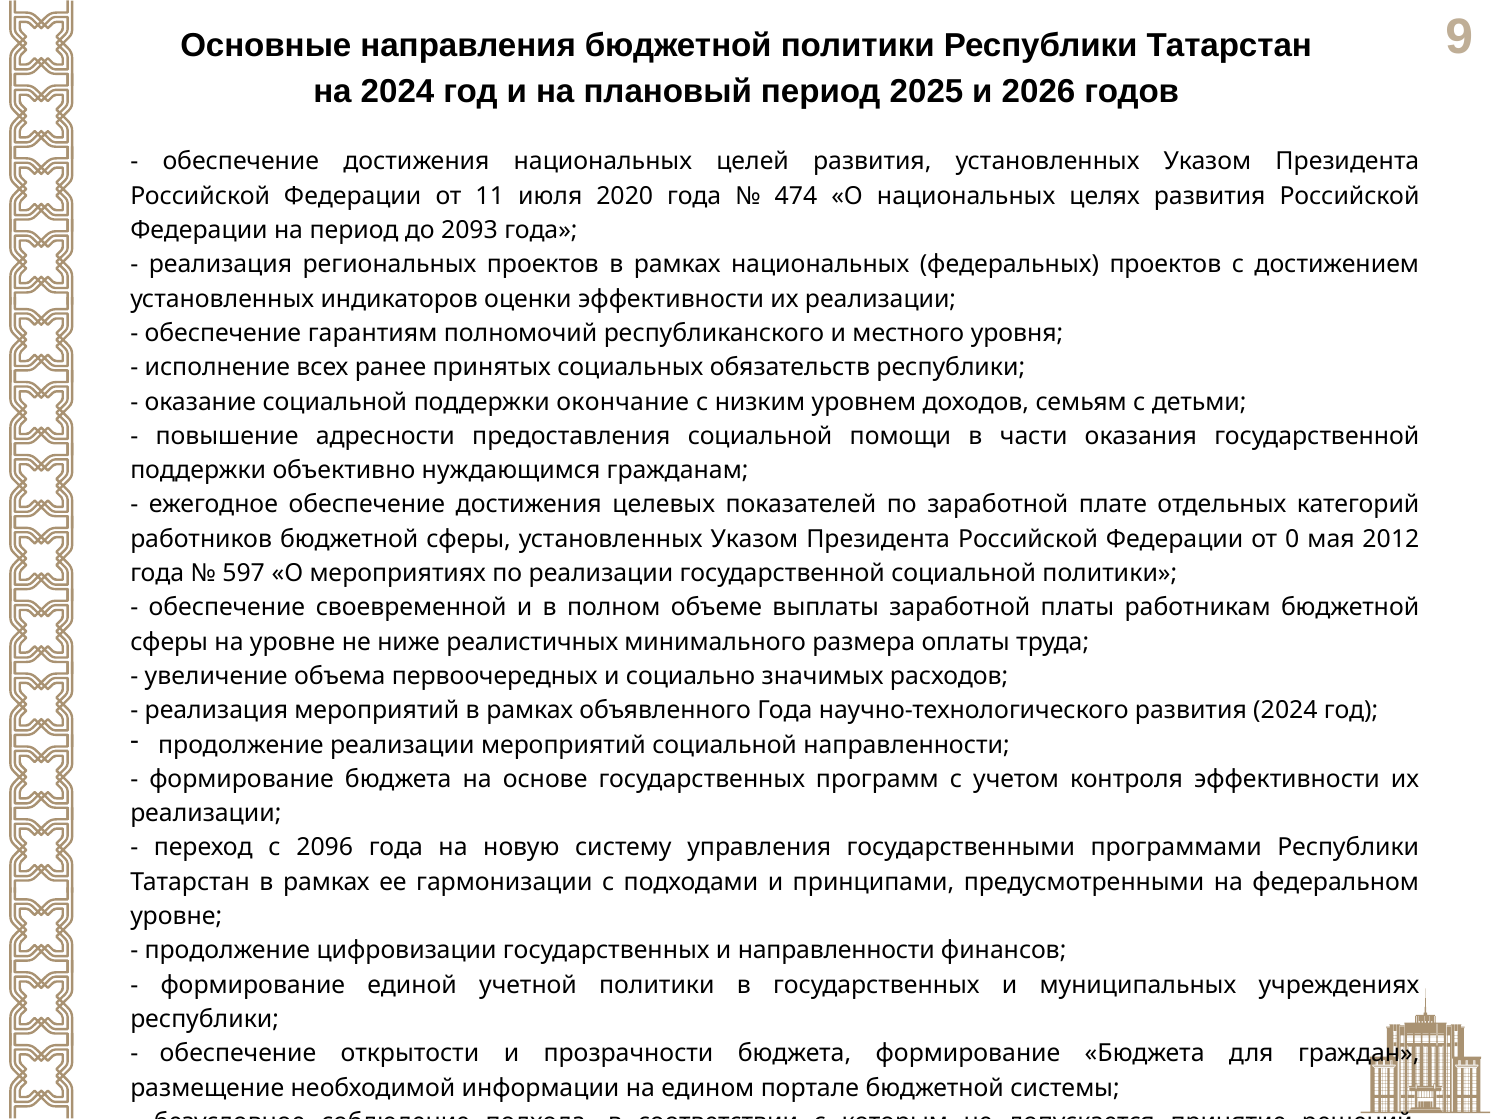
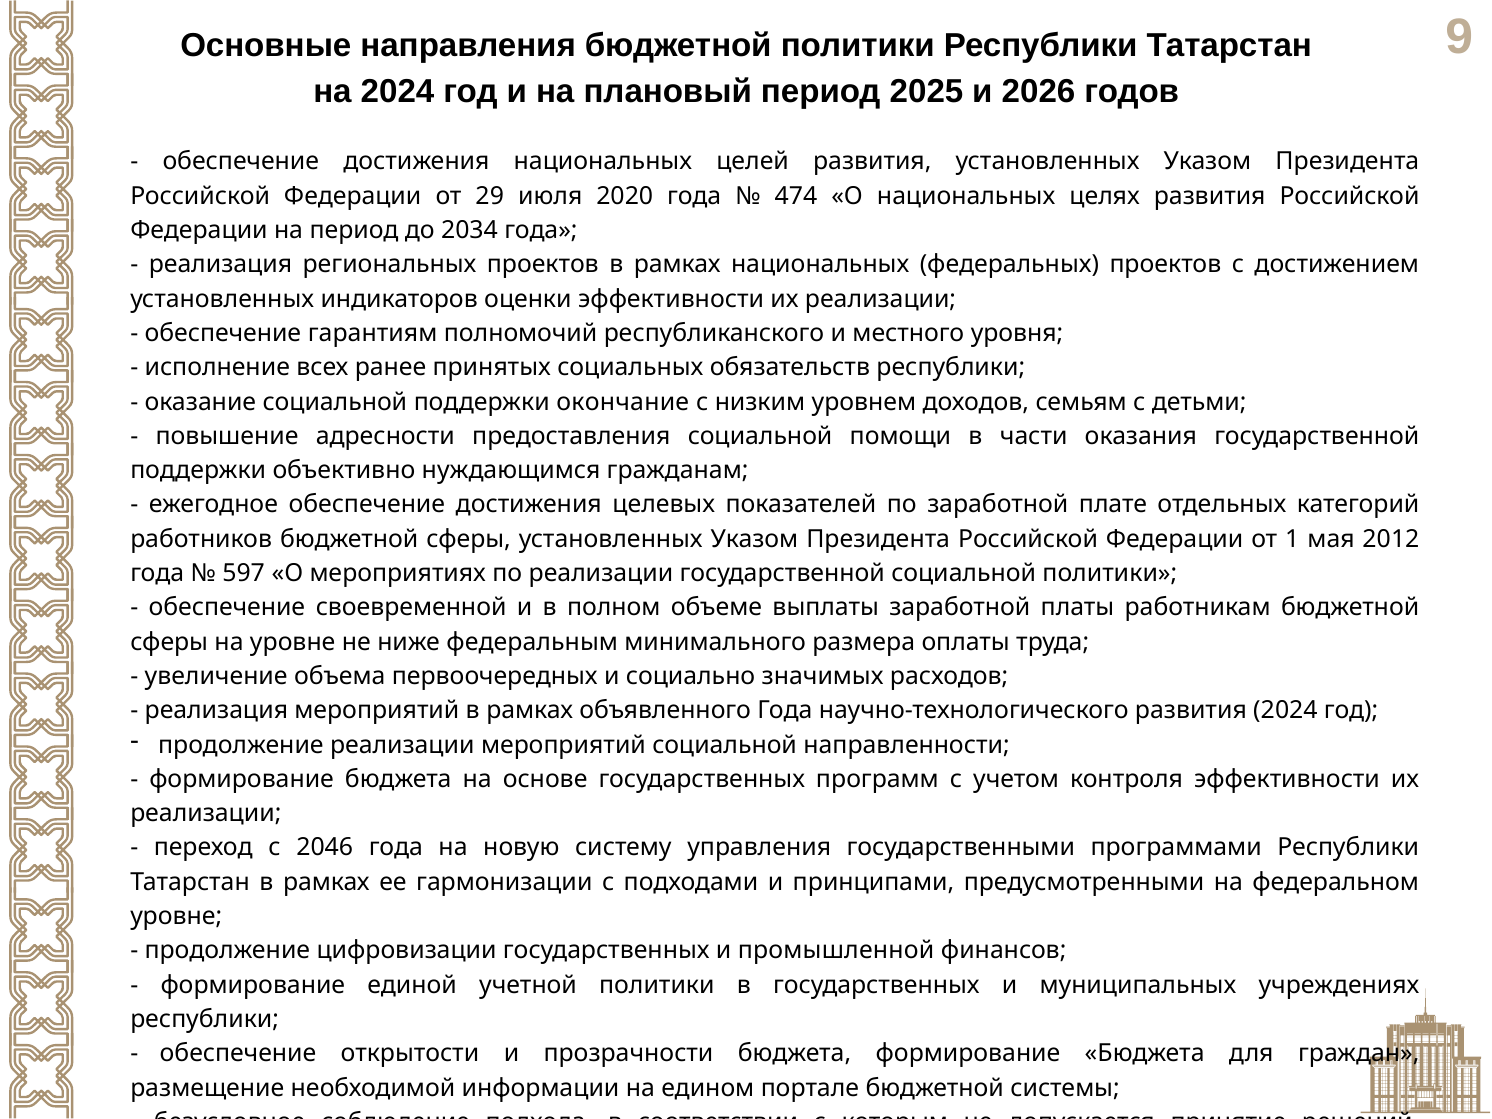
11: 11 -> 29
2093: 2093 -> 2034
0: 0 -> 1
реалистичных: реалистичных -> федеральным
2096: 2096 -> 2046
и направленности: направленности -> промышленной
